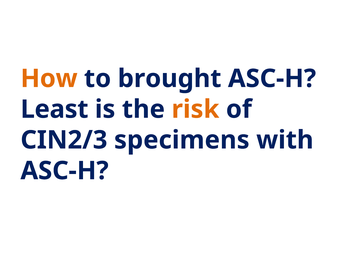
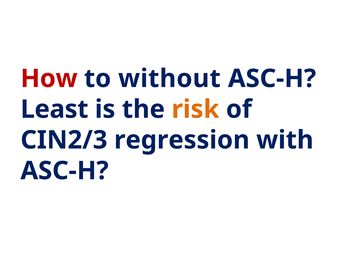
How colour: orange -> red
brought: brought -> without
specimens: specimens -> regression
